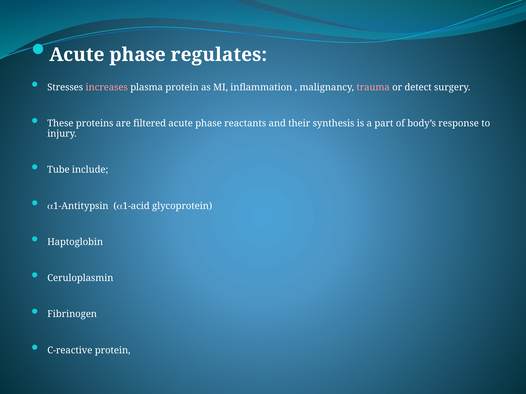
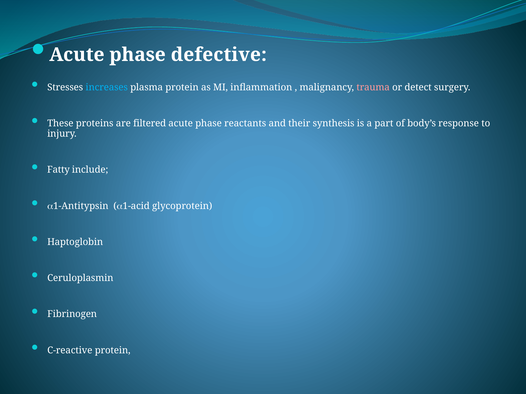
regulates: regulates -> defective
increases colour: pink -> light blue
Tube: Tube -> Fatty
